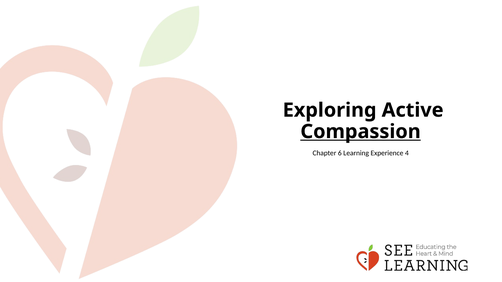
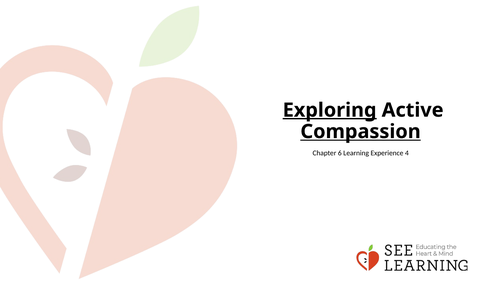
Exploring underline: none -> present
